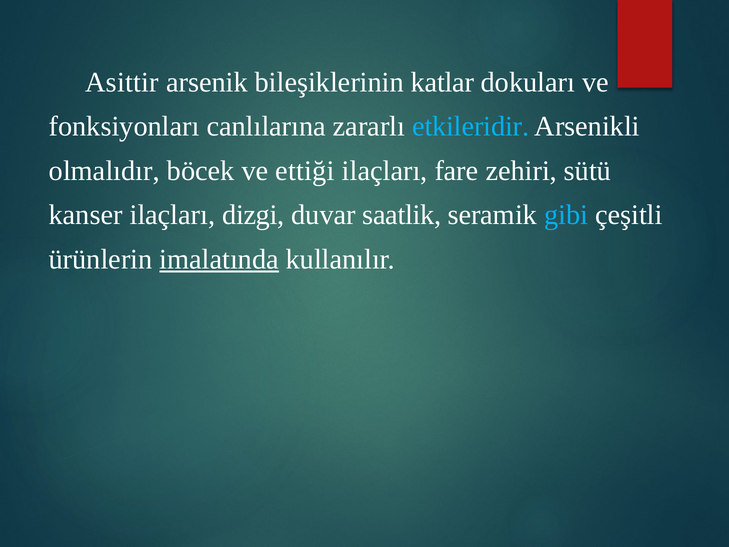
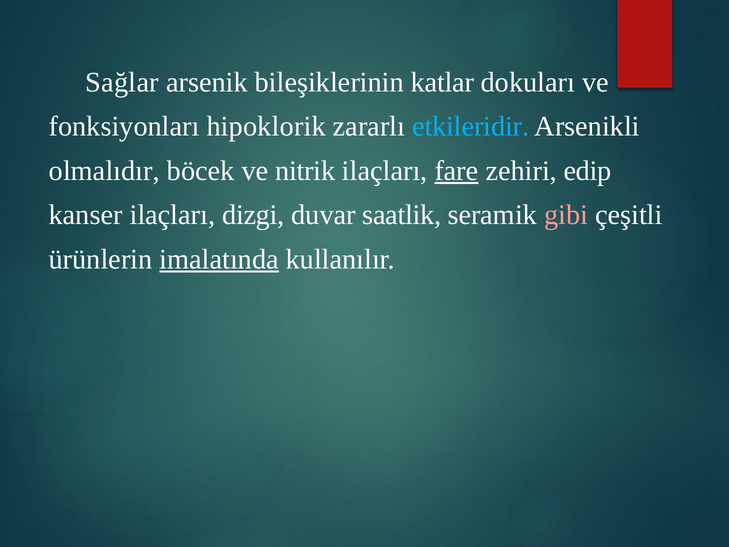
Asittir: Asittir -> Sağlar
canlılarına: canlılarına -> hipoklorik
ettiği: ettiği -> nitrik
fare underline: none -> present
sütü: sütü -> edip
gibi colour: light blue -> pink
